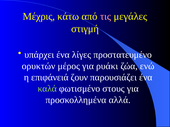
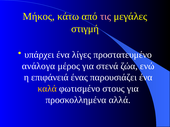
Μέχρις: Μέχρις -> Μήκος
ορυκτών: ορυκτών -> ανάλογα
ρυάκι: ρυάκι -> στενά
ζουν: ζουν -> ένας
καλά colour: light green -> yellow
